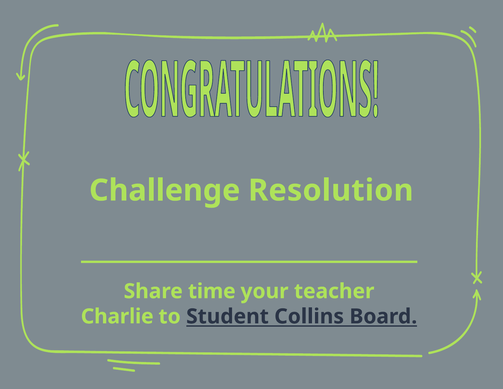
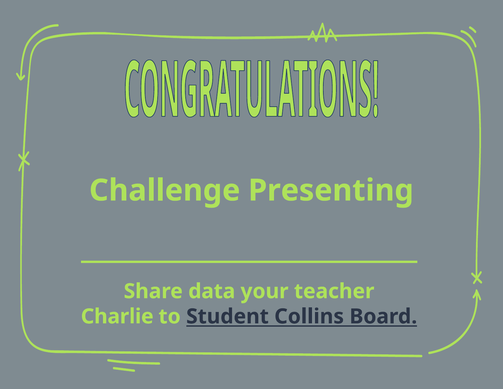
Resolution: Resolution -> Presenting
time: time -> data
